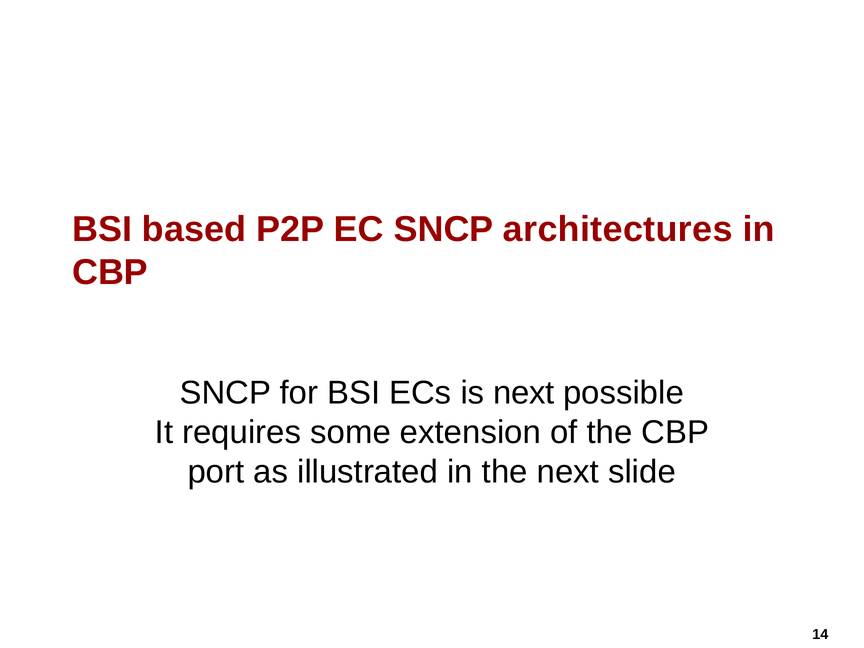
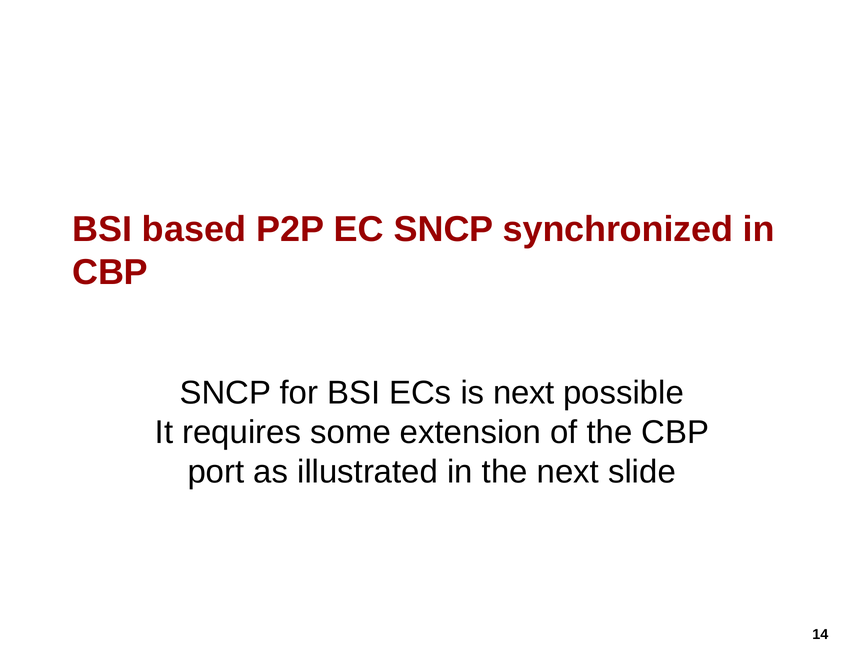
architectures: architectures -> synchronized
